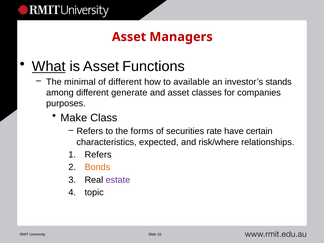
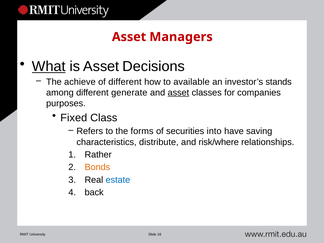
Functions: Functions -> Decisions
minimal: minimal -> achieve
asset at (178, 93) underline: none -> present
Make: Make -> Fixed
rate: rate -> into
certain: certain -> saving
expected: expected -> distribute
Refers at (98, 155): Refers -> Rather
estate colour: purple -> blue
topic: topic -> back
